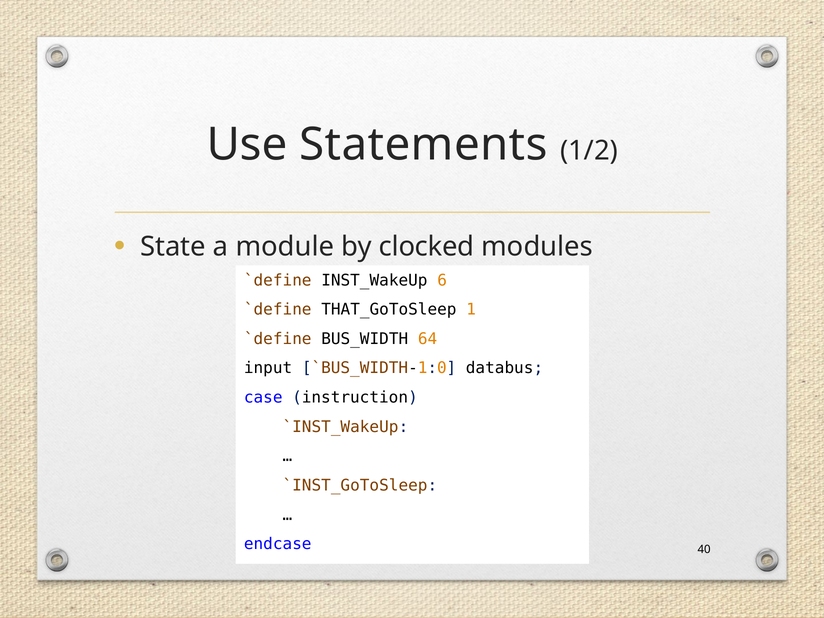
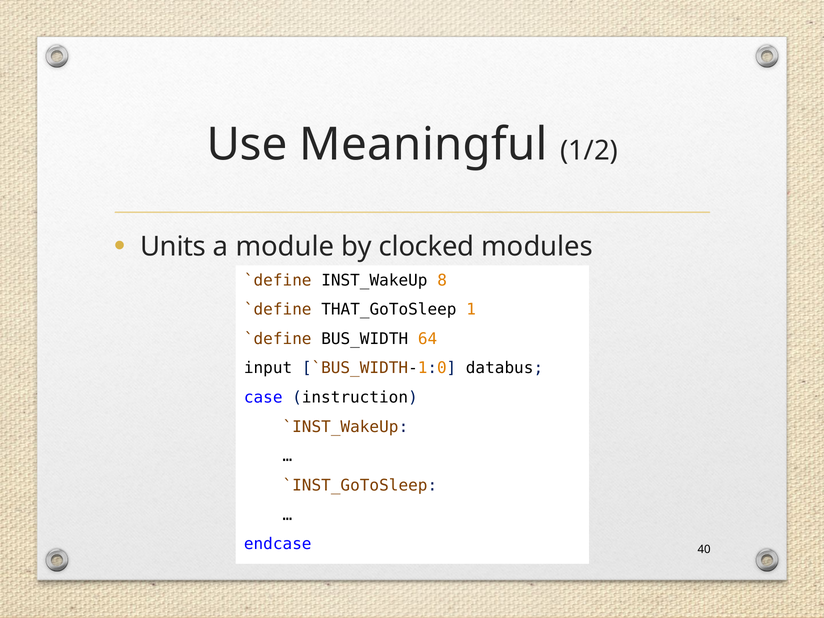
Statements: Statements -> Meaningful
State: State -> Units
6: 6 -> 8
